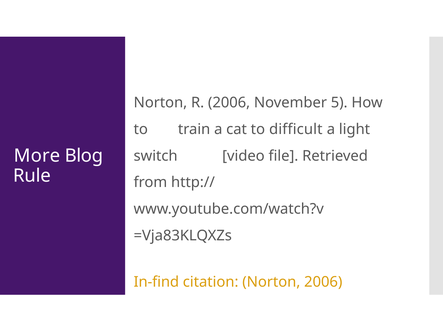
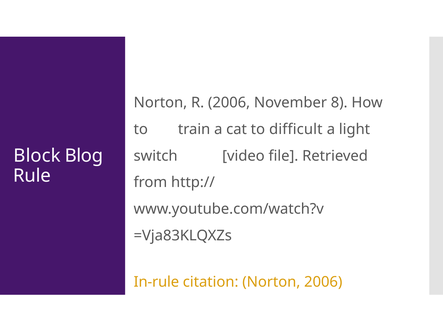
5: 5 -> 8
More: More -> Block
In-find: In-find -> In-rule
